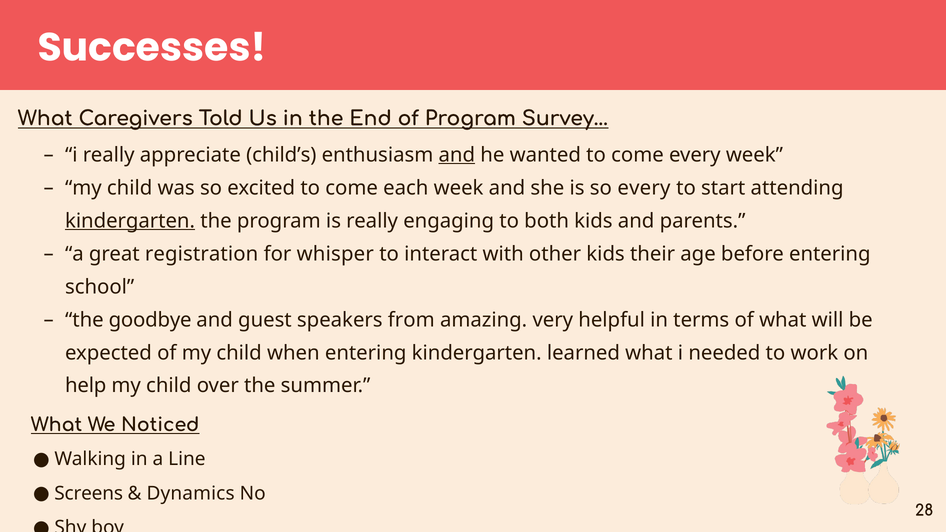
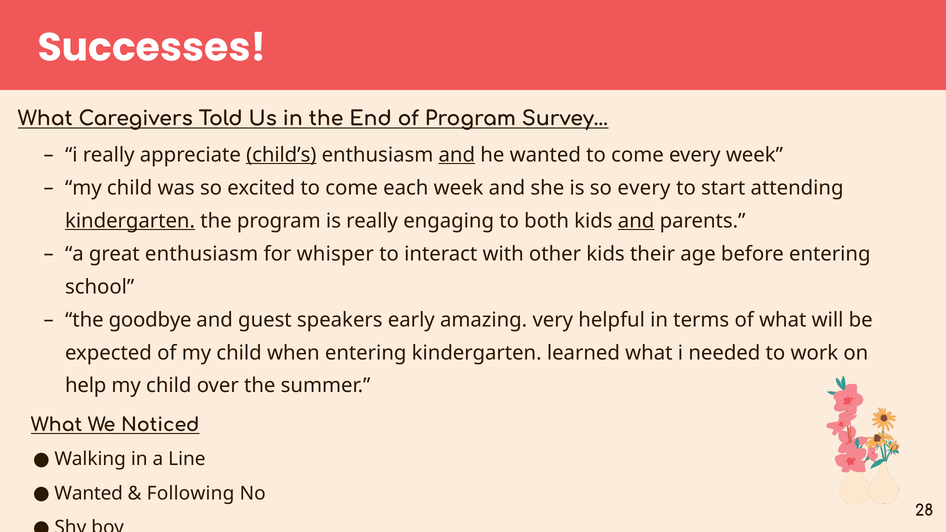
child’s underline: none -> present
and at (636, 221) underline: none -> present
great registration: registration -> enthusiasm
from: from -> early
Screens at (89, 494): Screens -> Wanted
Dynamics: Dynamics -> Following
